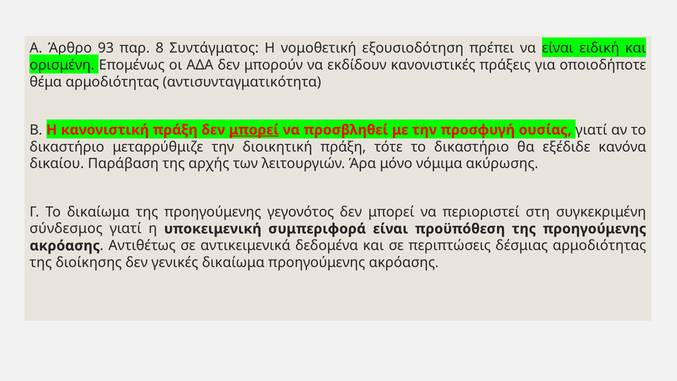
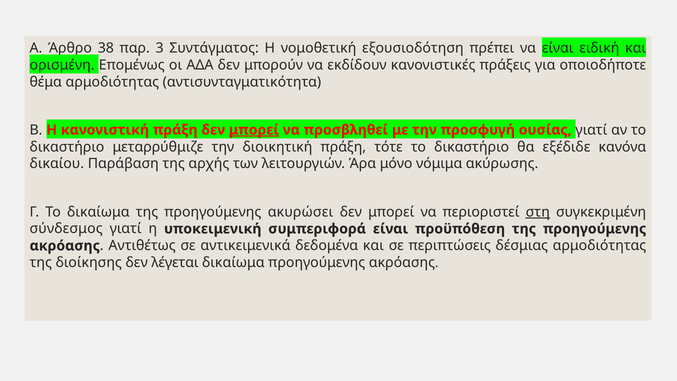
93: 93 -> 38
8: 8 -> 3
γεγονότος: γεγονότος -> ακυρώσει
στη underline: none -> present
γενικές: γενικές -> λέγεται
